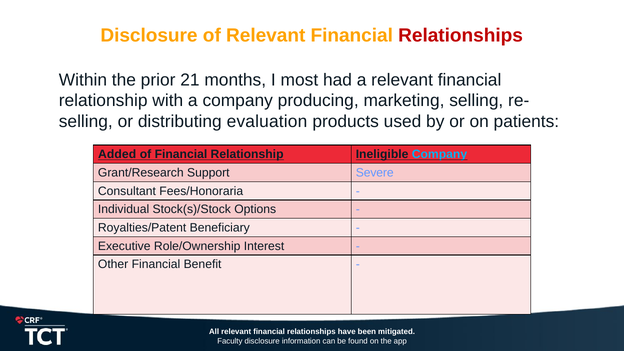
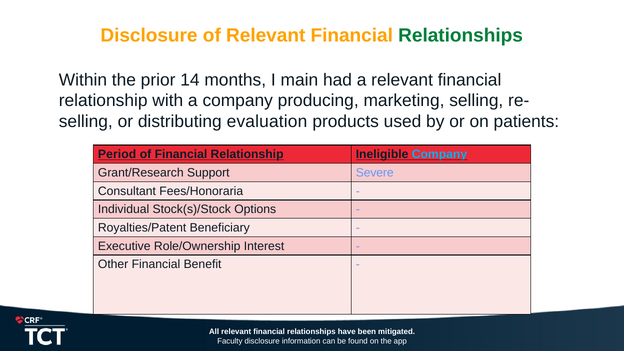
Relationships at (461, 35) colour: red -> green
21: 21 -> 14
most: most -> main
Added: Added -> Period
